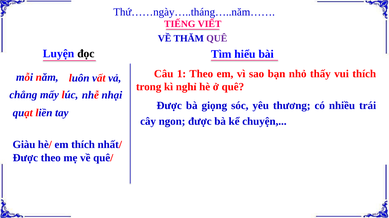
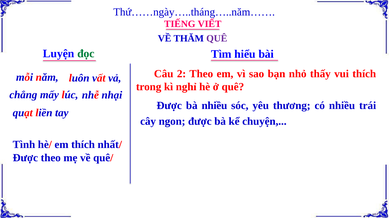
đọc colour: black -> green
1: 1 -> 2
bà giọng: giọng -> nhiều
Giàu: Giàu -> Tình
